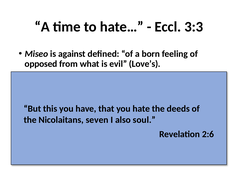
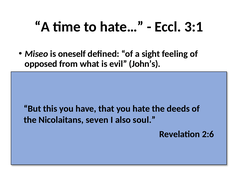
3:3: 3:3 -> 3:1
against: against -> oneself
a born: born -> sight
Love’s: Love’s -> John’s
